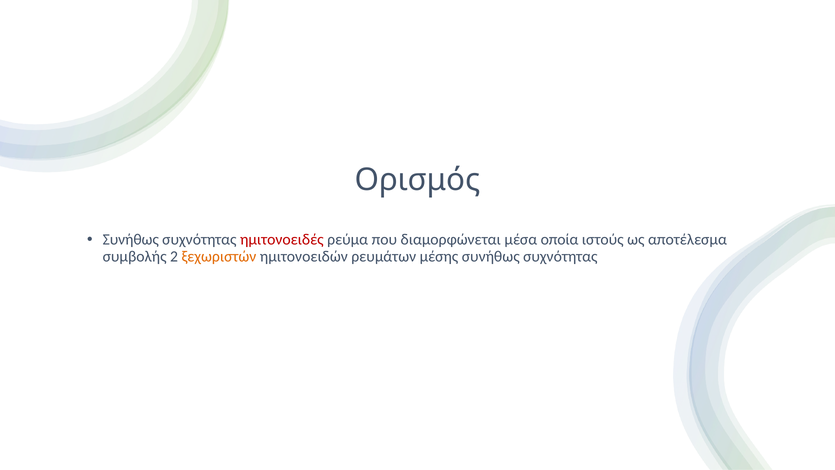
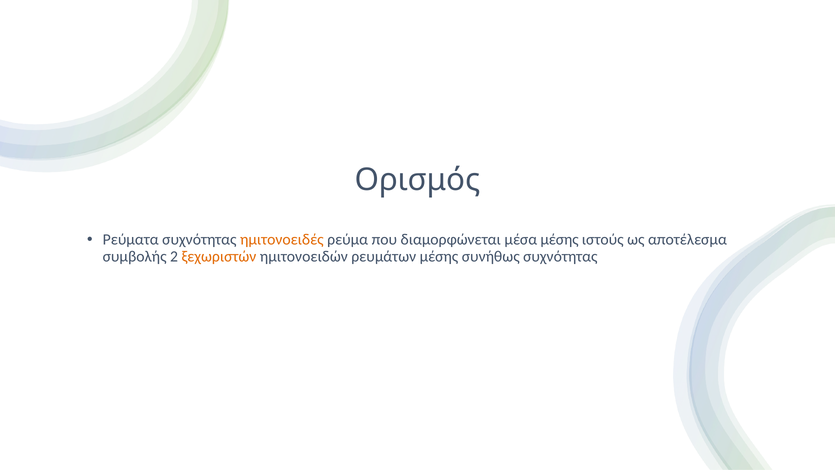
Συνήθως at (131, 240): Συνήθως -> Ρεύματα
ημιτονοειδές colour: red -> orange
μέσα οποία: οποία -> μέσης
